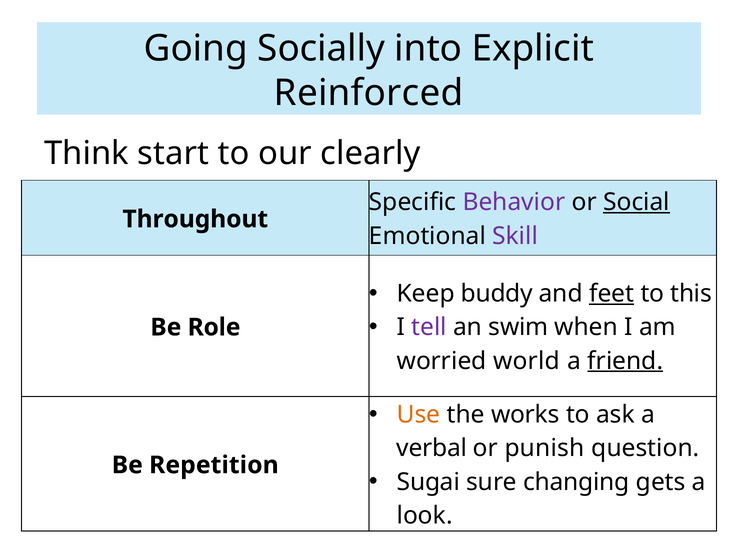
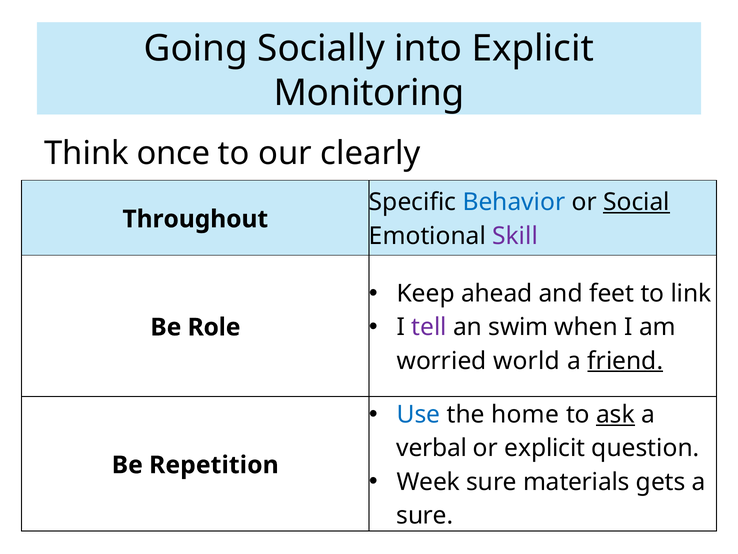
Reinforced: Reinforced -> Monitoring
start: start -> once
Behavior colour: purple -> blue
buddy: buddy -> ahead
feet underline: present -> none
this: this -> link
Use colour: orange -> blue
works: works -> home
ask underline: none -> present
or punish: punish -> explicit
Sugai: Sugai -> Week
changing: changing -> materials
look at (425, 515): look -> sure
